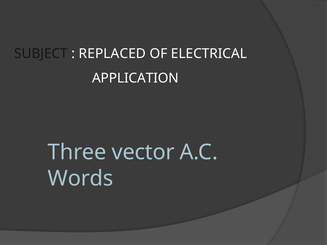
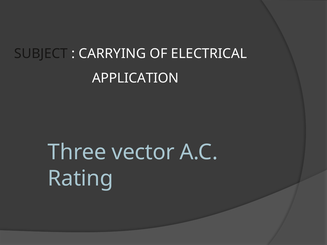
REPLACED: REPLACED -> CARRYING
Words: Words -> Rating
